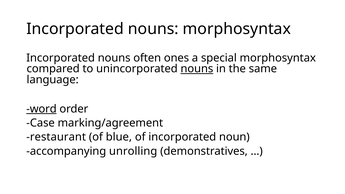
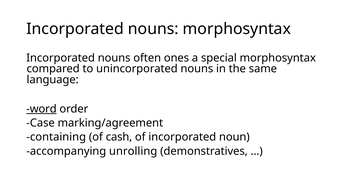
nouns at (197, 69) underline: present -> none
restaurant: restaurant -> containing
blue: blue -> cash
